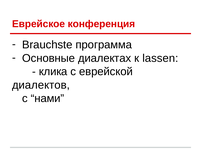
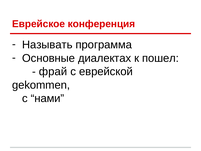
Brauchste: Brauchste -> Называть
lassen: lassen -> пошел
клика: клика -> фрай
диалектов: диалектов -> gekommen
